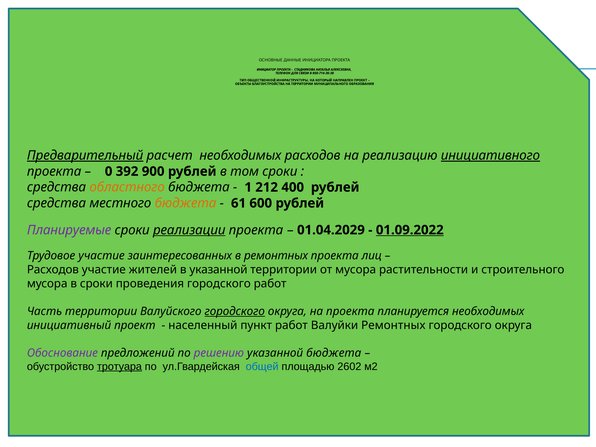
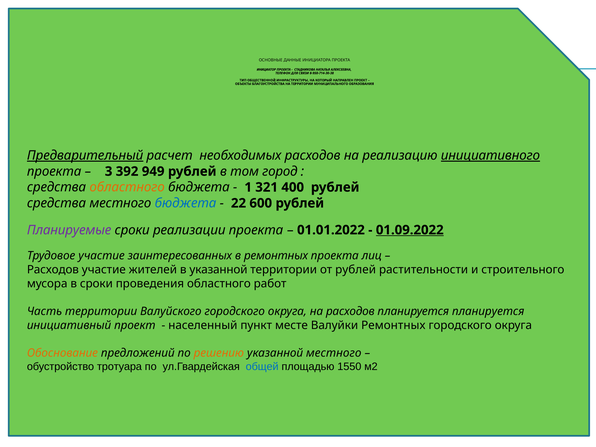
0: 0 -> 3
900: 900 -> 949
том сроки: сроки -> город
212: 212 -> 321
бюджета at (186, 203) colour: orange -> blue
61: 61 -> 22
реализации underline: present -> none
01.04.2029: 01.04.2029 -> 01.01.2022
от мусора: мусора -> рублей
проведения городского: городского -> областного
городского at (235, 311) underline: present -> none
на проекта: проекта -> расходов
планируется необходимых: необходимых -> планируется
пункт работ: работ -> месте
Обоснование colour: purple -> orange
решению colour: purple -> orange
указанной бюджета: бюджета -> местного
тротуара underline: present -> none
2602: 2602 -> 1550
